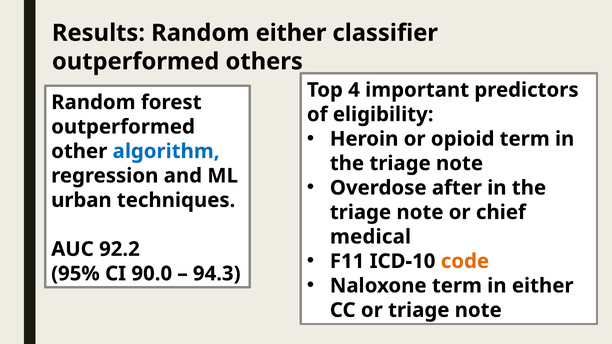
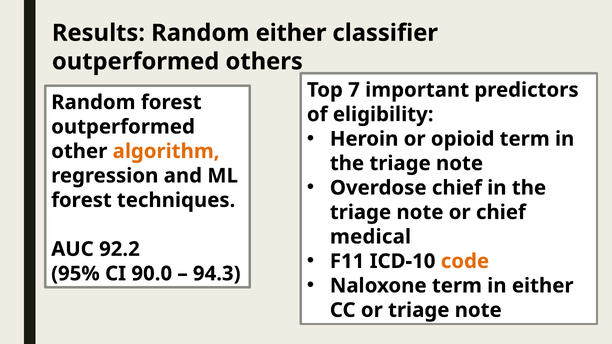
4: 4 -> 7
algorithm colour: blue -> orange
Overdose after: after -> chief
urban at (81, 200): urban -> forest
